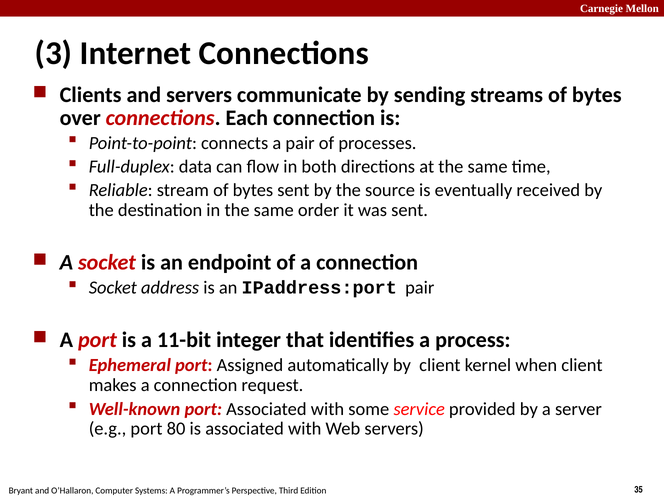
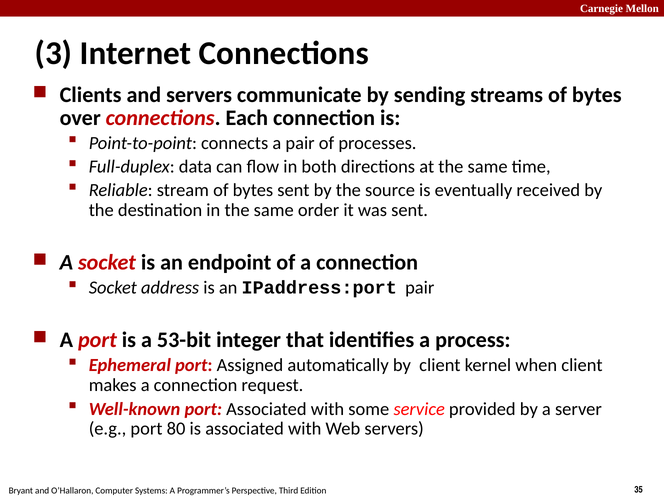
11-bit: 11-bit -> 53-bit
